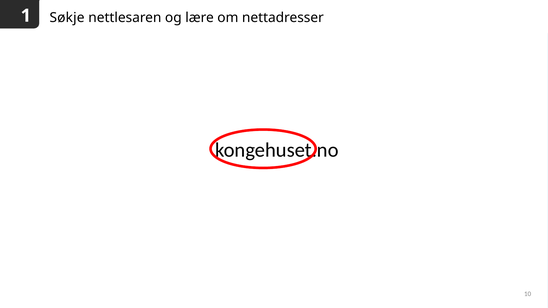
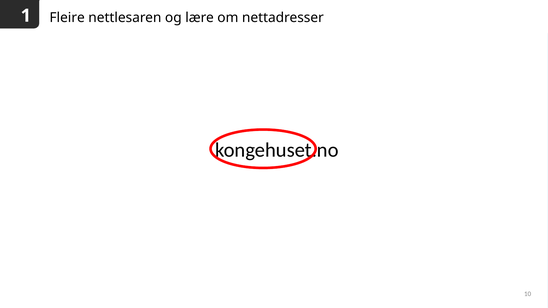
Søkje: Søkje -> Fleire
